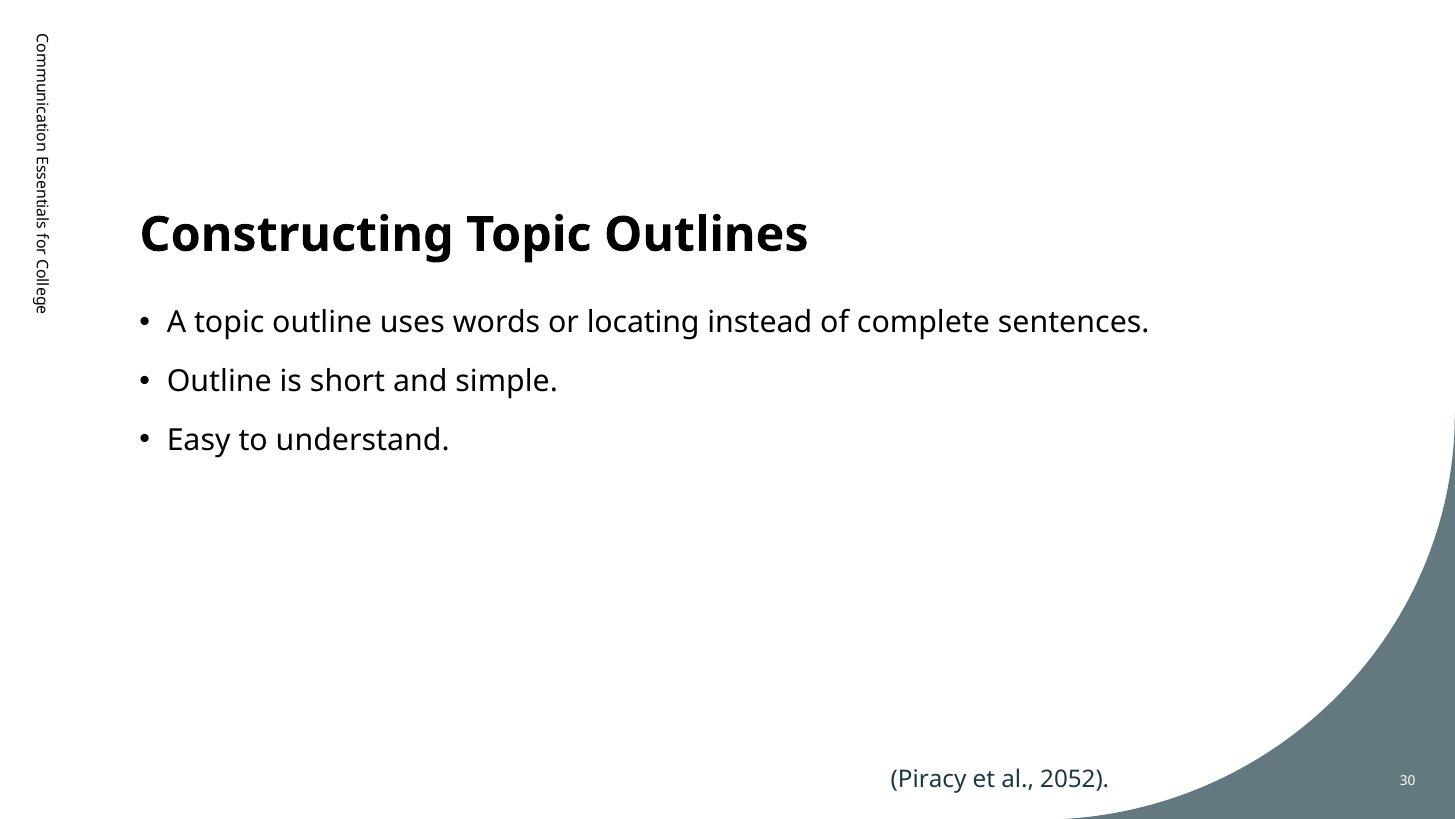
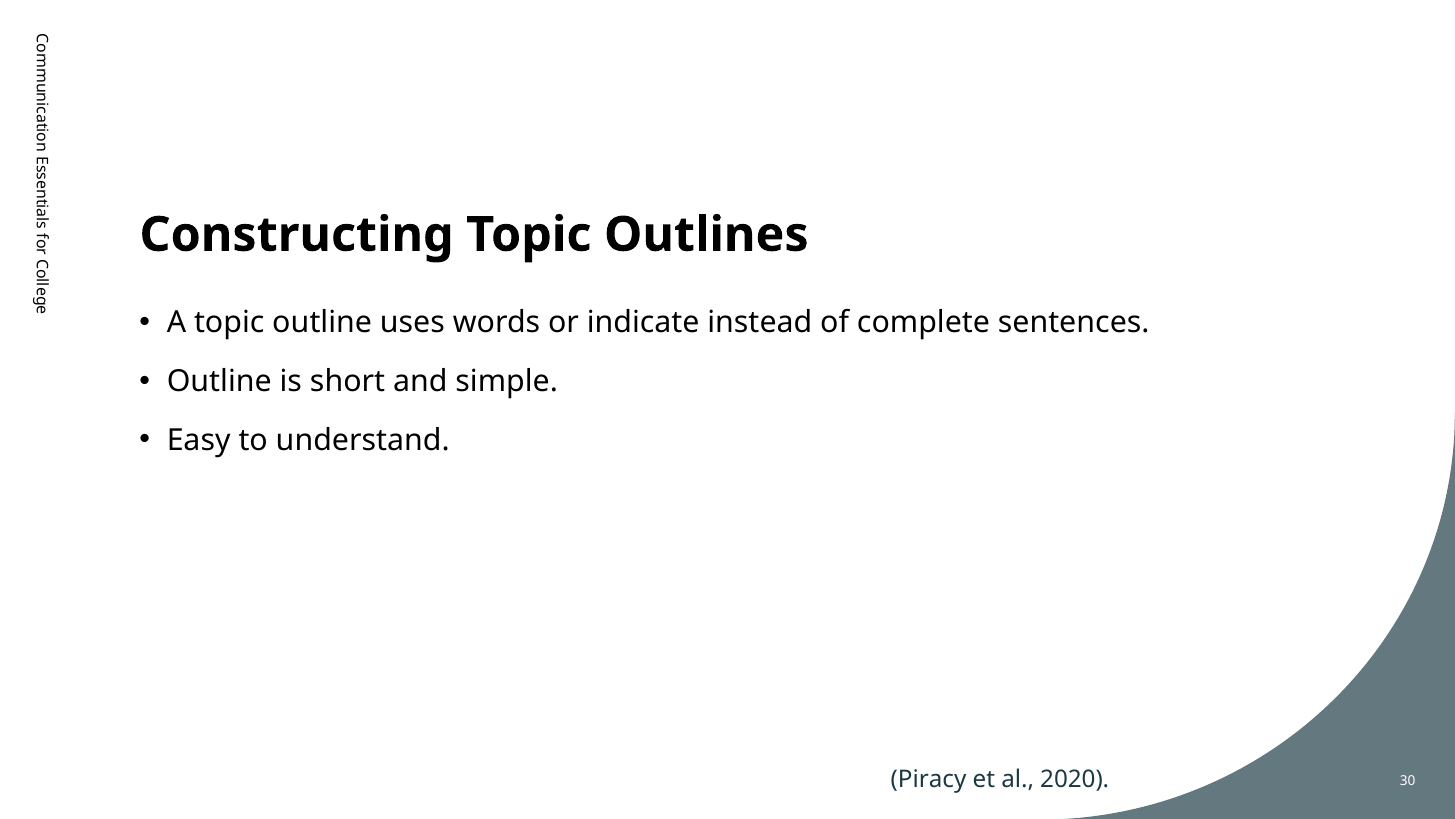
locating: locating -> indicate
2052: 2052 -> 2020
